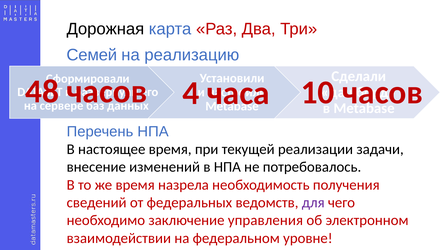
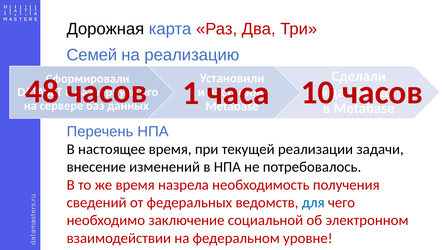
4: 4 -> 1
для colour: purple -> blue
управления: управления -> социальной
